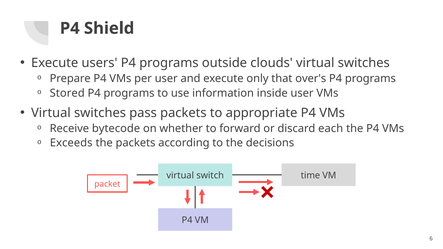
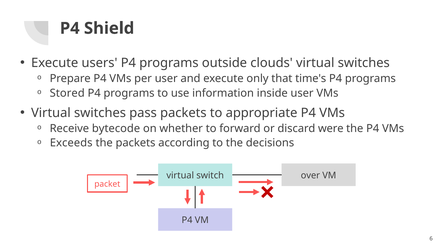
over's: over's -> time's
each: each -> were
time: time -> over
